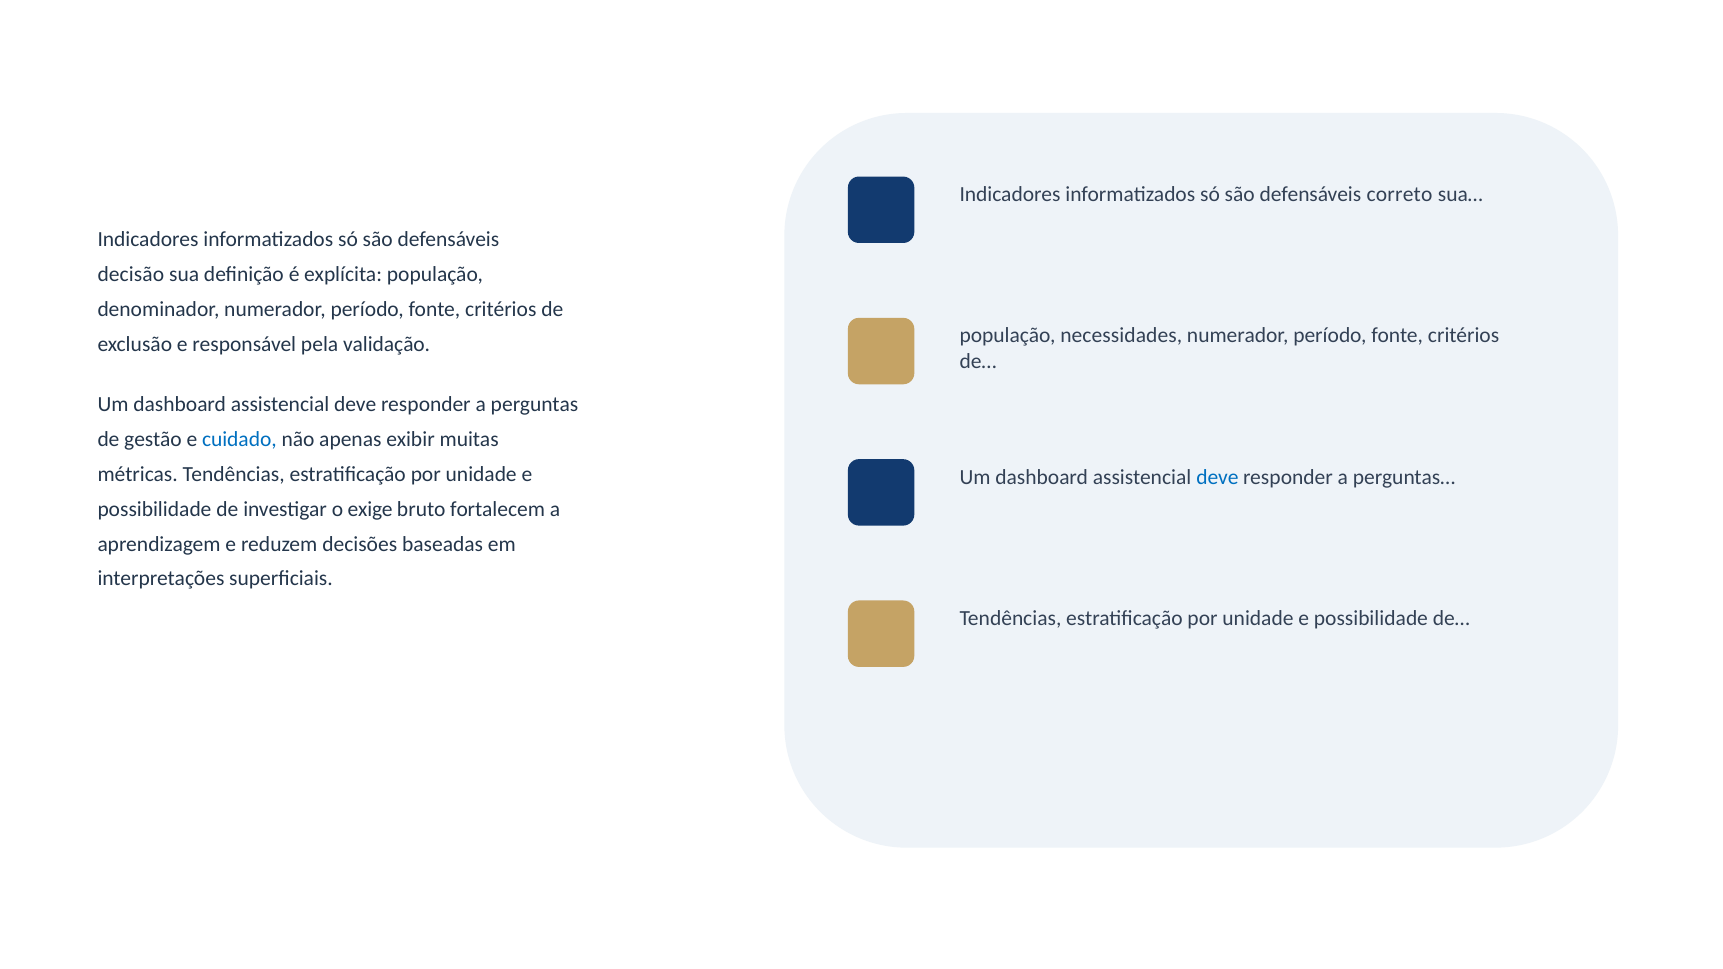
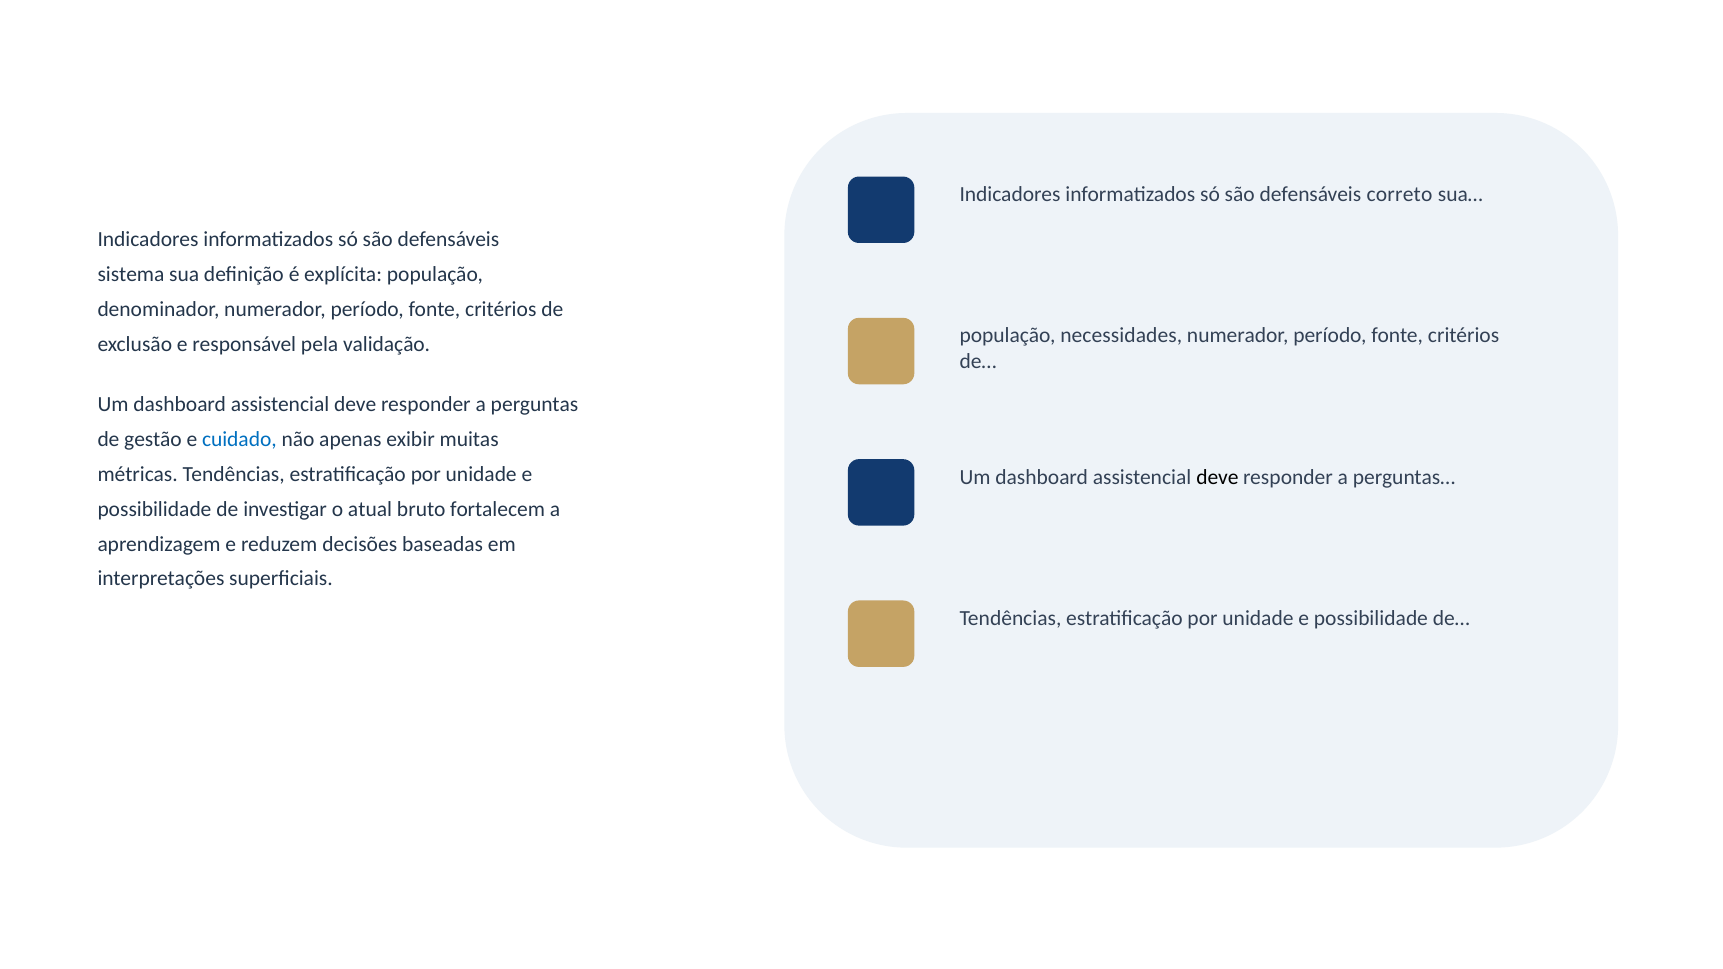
decisão: decisão -> sistema
deve at (1217, 477) colour: blue -> black
exige: exige -> atual
